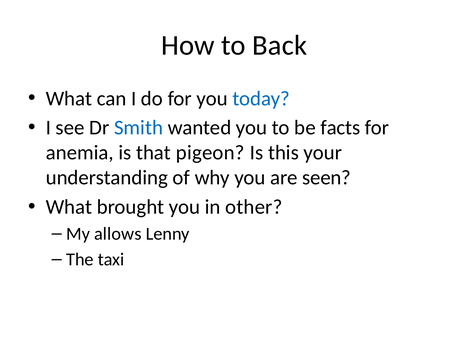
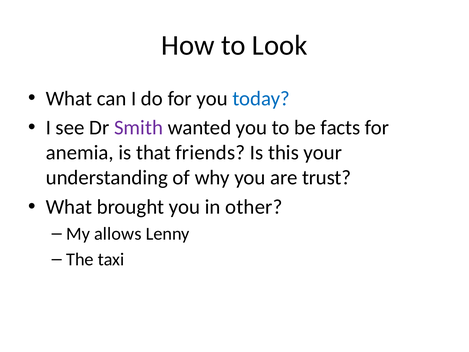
Back: Back -> Look
Smith colour: blue -> purple
pigeon: pigeon -> friends
seen: seen -> trust
